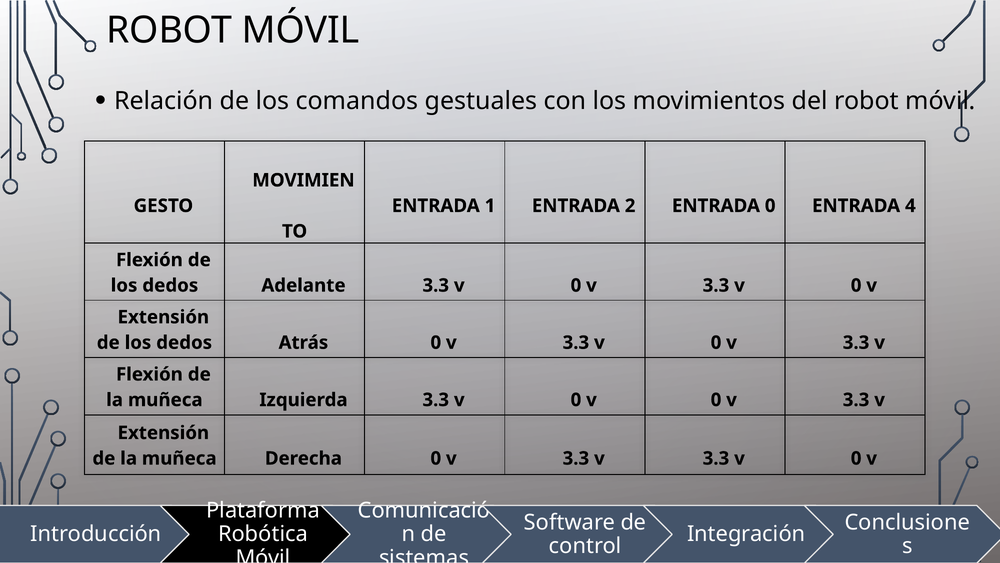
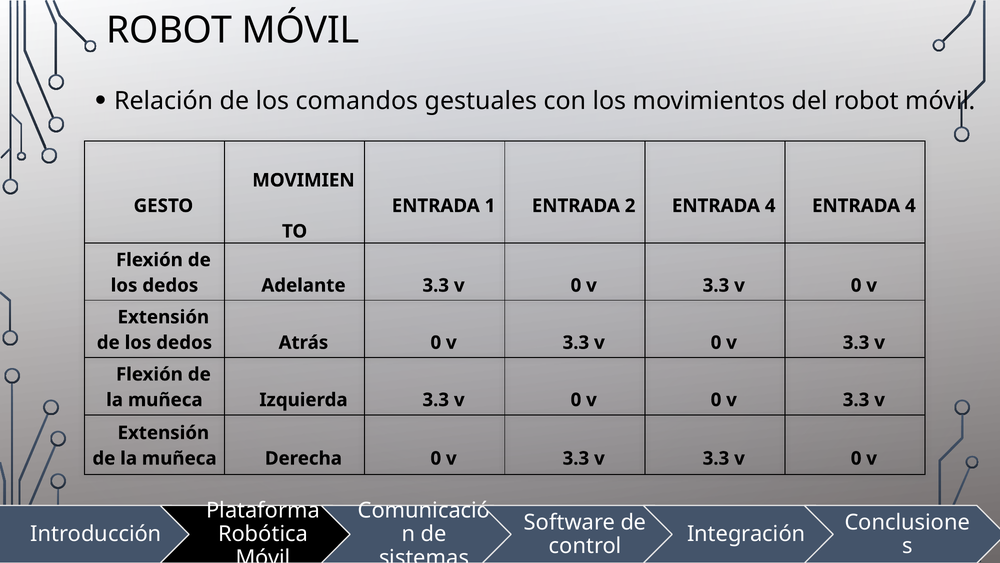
2 ENTRADA 0: 0 -> 4
